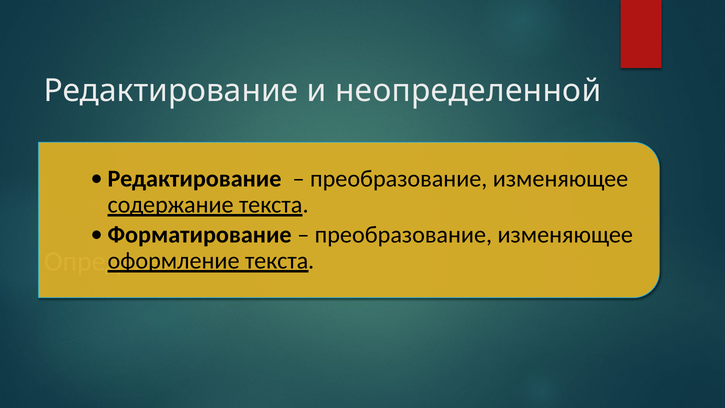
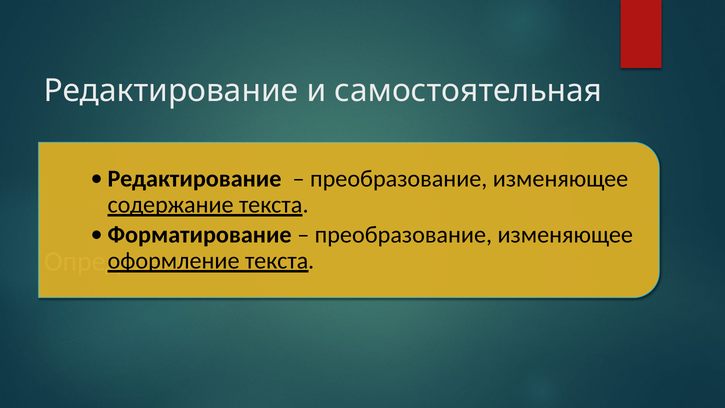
неопределенной: неопределенной -> самостоятельная
